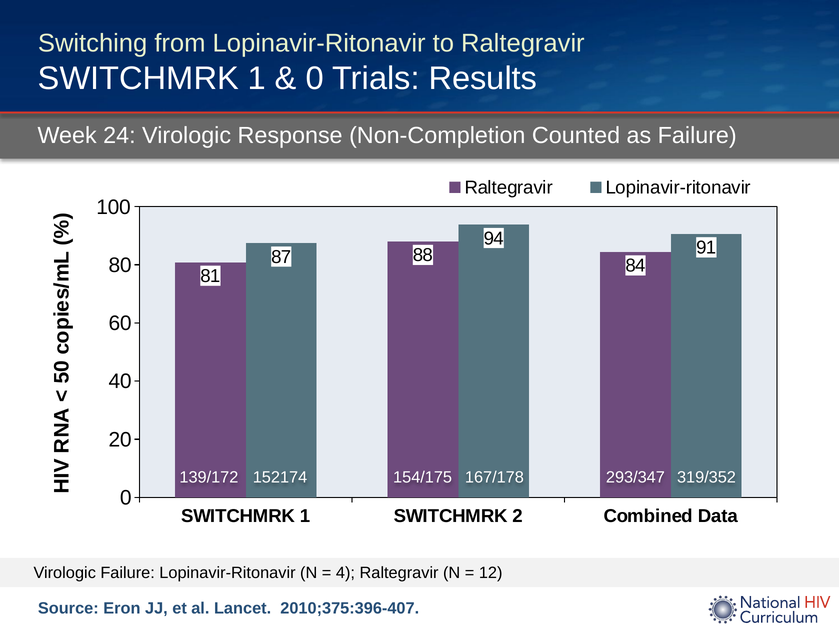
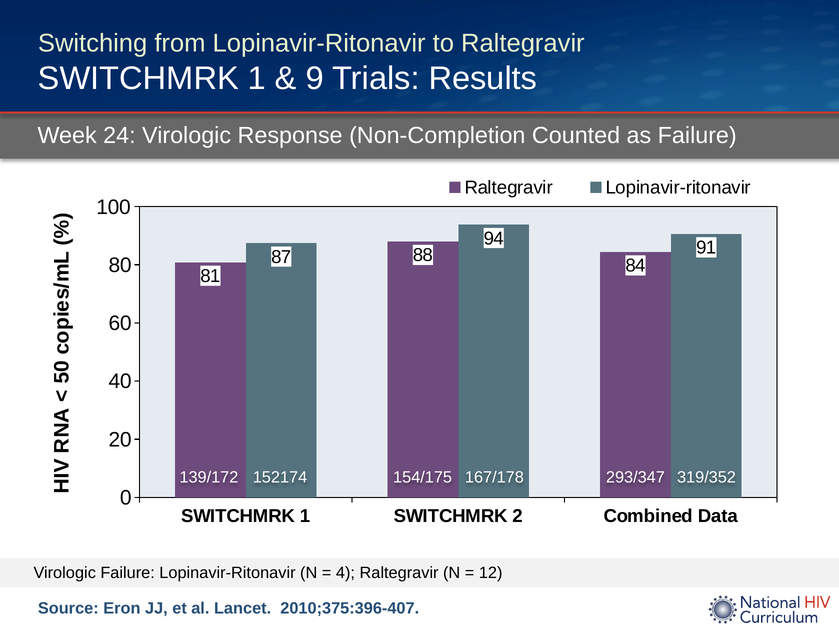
0 at (315, 79): 0 -> 9
